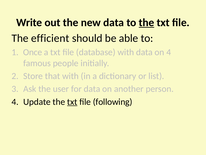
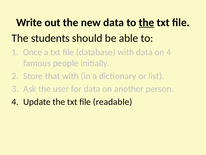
efficient: efficient -> students
txt at (72, 101) underline: present -> none
following: following -> readable
